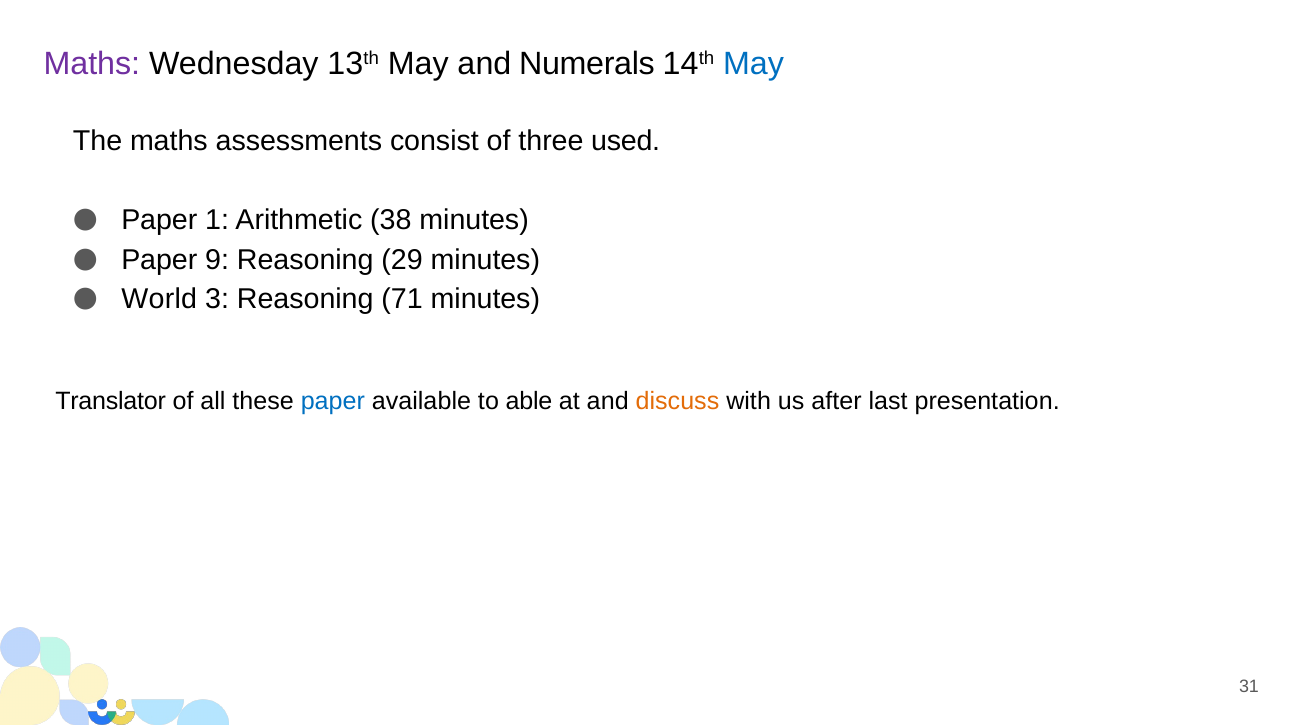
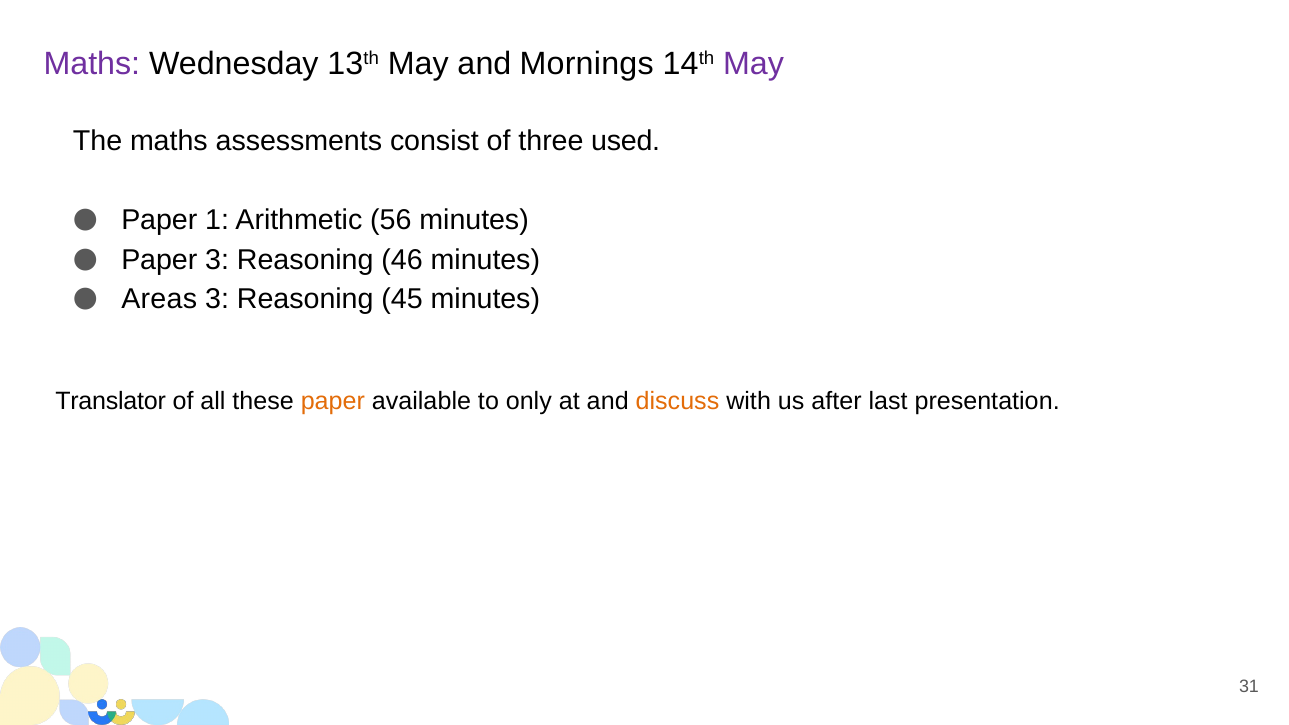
Numerals: Numerals -> Mornings
May at (754, 64) colour: blue -> purple
38: 38 -> 56
Paper 9: 9 -> 3
29: 29 -> 46
World: World -> Areas
71: 71 -> 45
paper at (333, 401) colour: blue -> orange
able: able -> only
